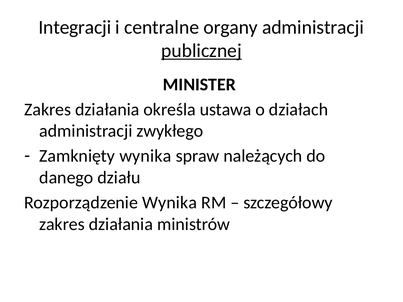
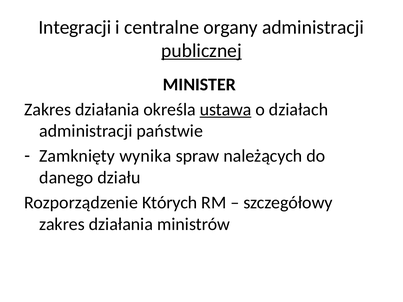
ustawa underline: none -> present
zwykłego: zwykłego -> państwie
Rozporządzenie Wynika: Wynika -> Których
